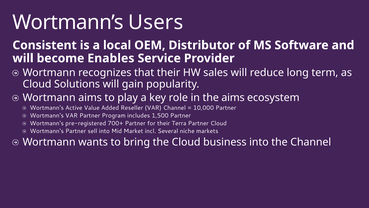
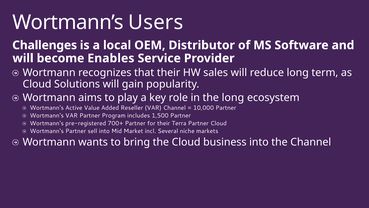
Consistent: Consistent -> Challenges
the aims: aims -> long
